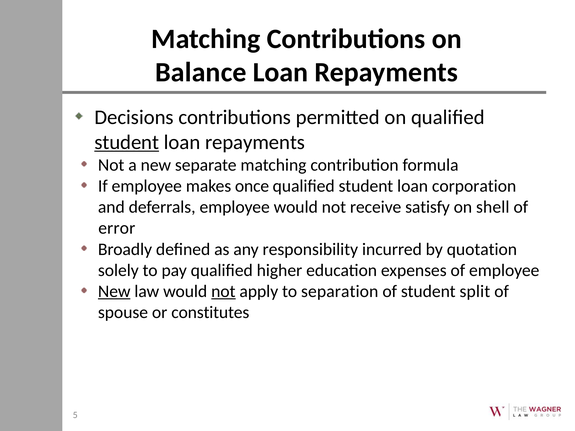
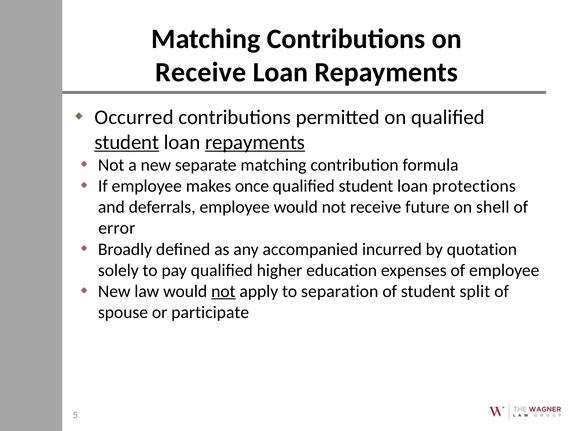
Balance at (201, 72): Balance -> Receive
Decisions: Decisions -> Occurred
repayments at (255, 142) underline: none -> present
corporation: corporation -> protections
satisfy: satisfy -> future
responsibility: responsibility -> accompanied
New at (114, 292) underline: present -> none
constitutes: constitutes -> participate
